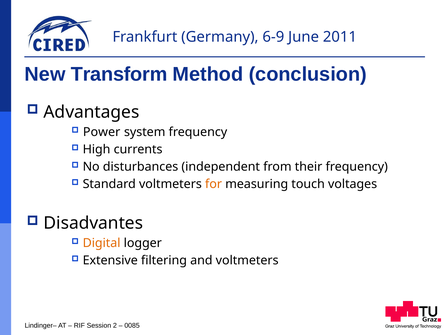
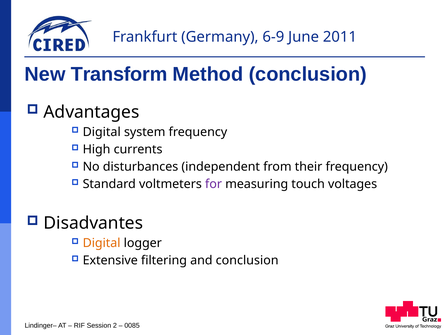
Power at (102, 132): Power -> Digital
for colour: orange -> purple
and voltmeters: voltmeters -> conclusion
